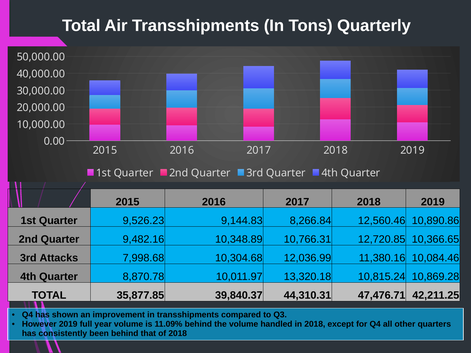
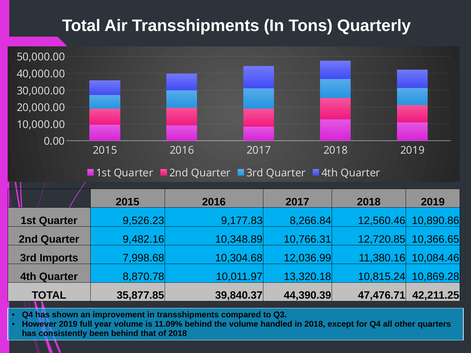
9,144.83: 9,144.83 -> 9,177.83
Attacks: Attacks -> Imports
44,310.31: 44,310.31 -> 44,390.39
